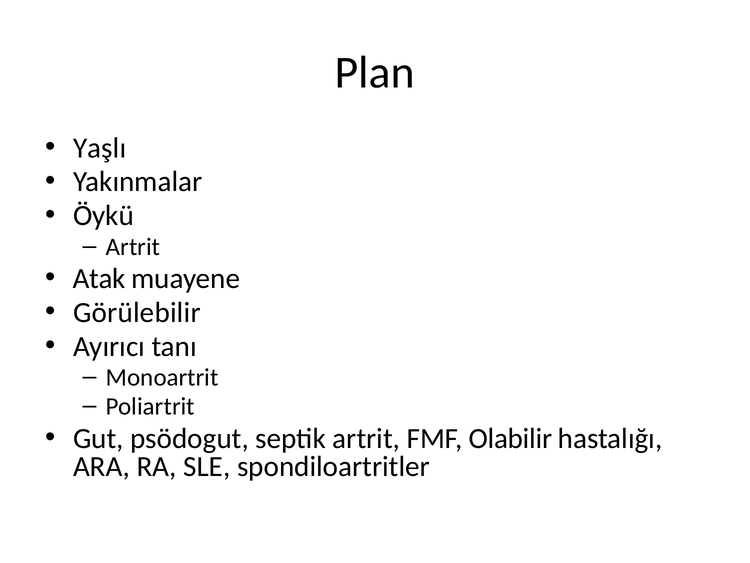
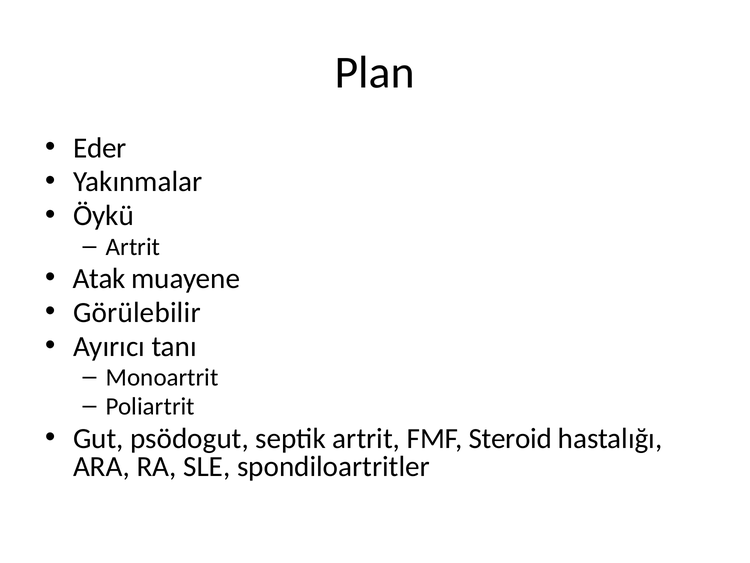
Yaşlı: Yaşlı -> Eder
Olabilir: Olabilir -> Steroid
